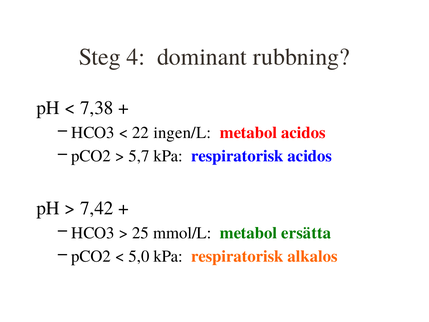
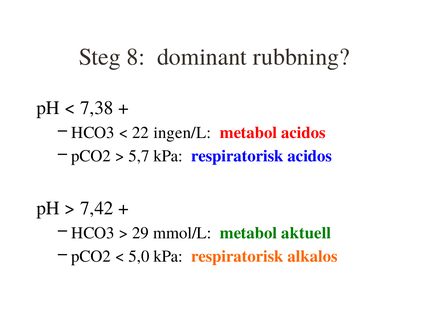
4: 4 -> 8
25: 25 -> 29
ersätta: ersätta -> aktuell
